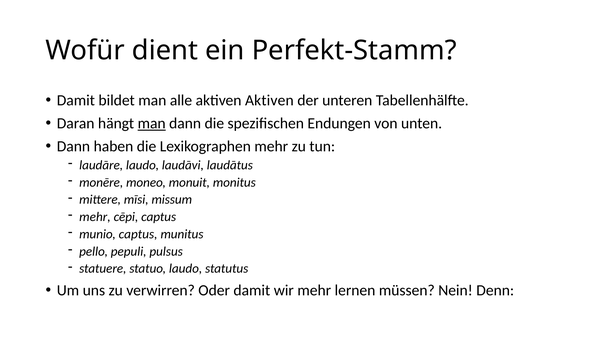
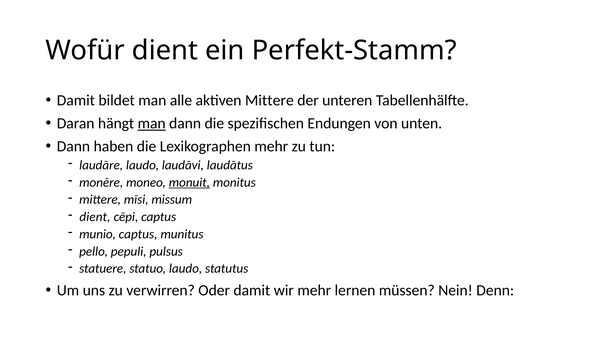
aktiven Aktiven: Aktiven -> Mittere
monuit underline: none -> present
mehr at (95, 216): mehr -> dient
